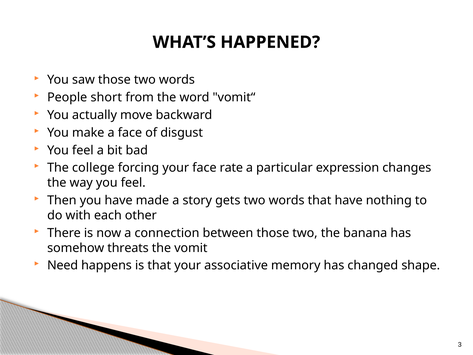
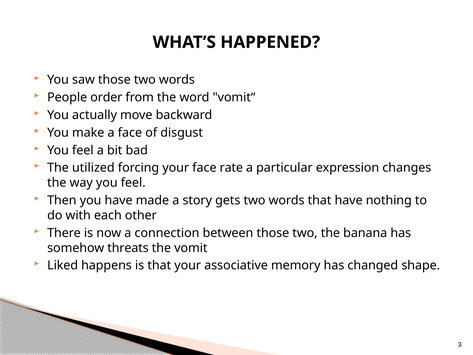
short: short -> order
college: college -> utilized
Need: Need -> Liked
